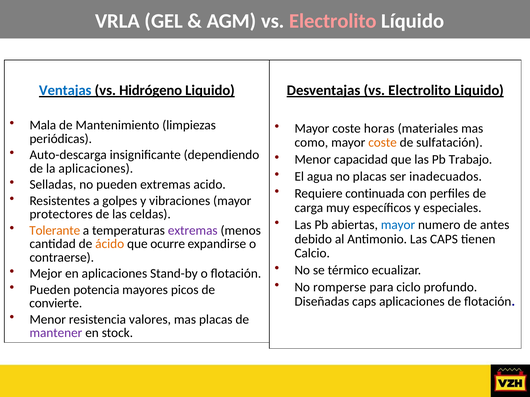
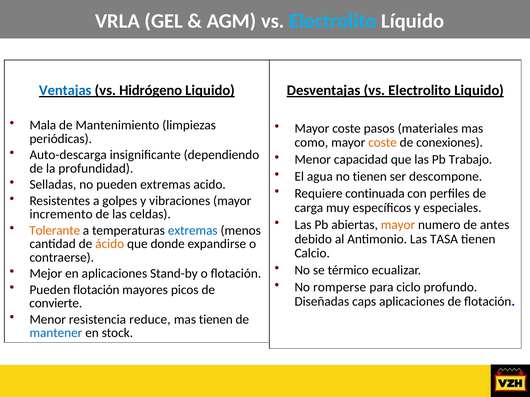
Electrolito at (333, 21) colour: pink -> light blue
horas: horas -> pasos
sulfatación: sulfatación -> conexiones
la aplicaciones: aplicaciones -> profundidad
no placas: placas -> tienen
inadecuados: inadecuados -> descompone
protectores: protectores -> incremento
mayor at (398, 225) colour: blue -> orange
extremas at (193, 231) colour: purple -> blue
Las CAPS: CAPS -> TASA
ocurre: ocurre -> donde
Pueden potencia: potencia -> flotación
valores: valores -> reduce
mas placas: placas -> tienen
mantener colour: purple -> blue
